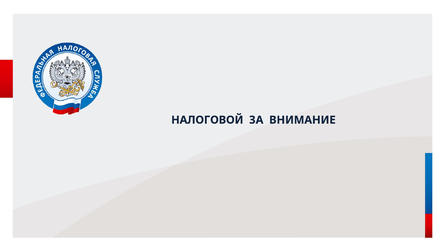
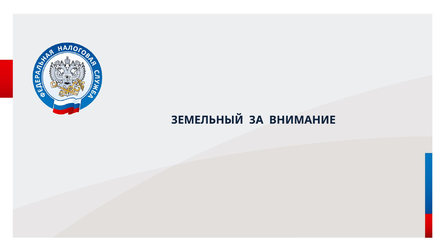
НАЛОГОВОЙ: НАЛОГОВОЙ -> ЗЕМЕЛЬНЫЙ
